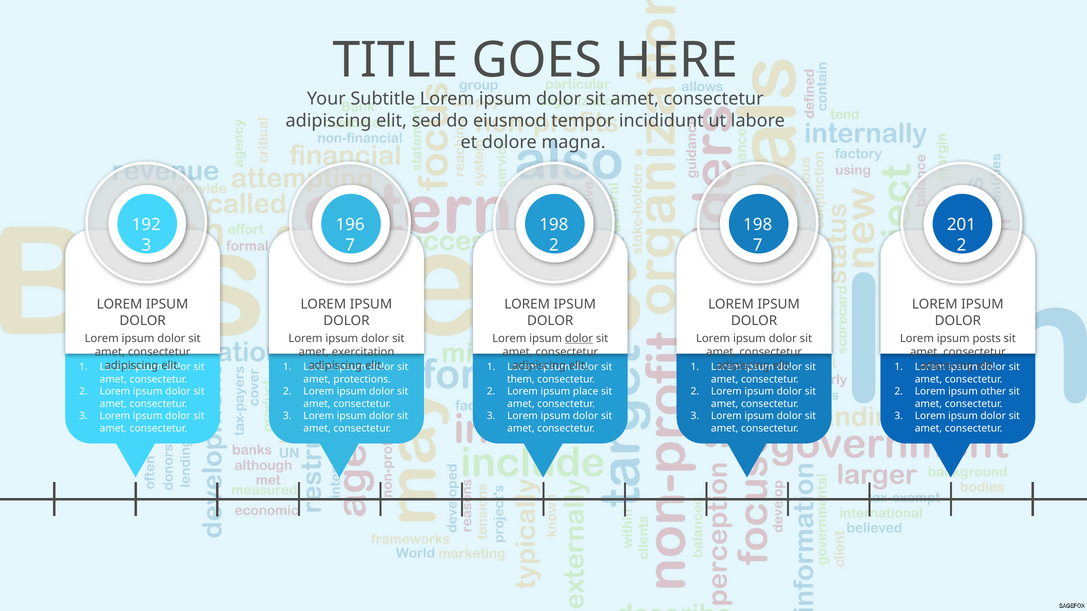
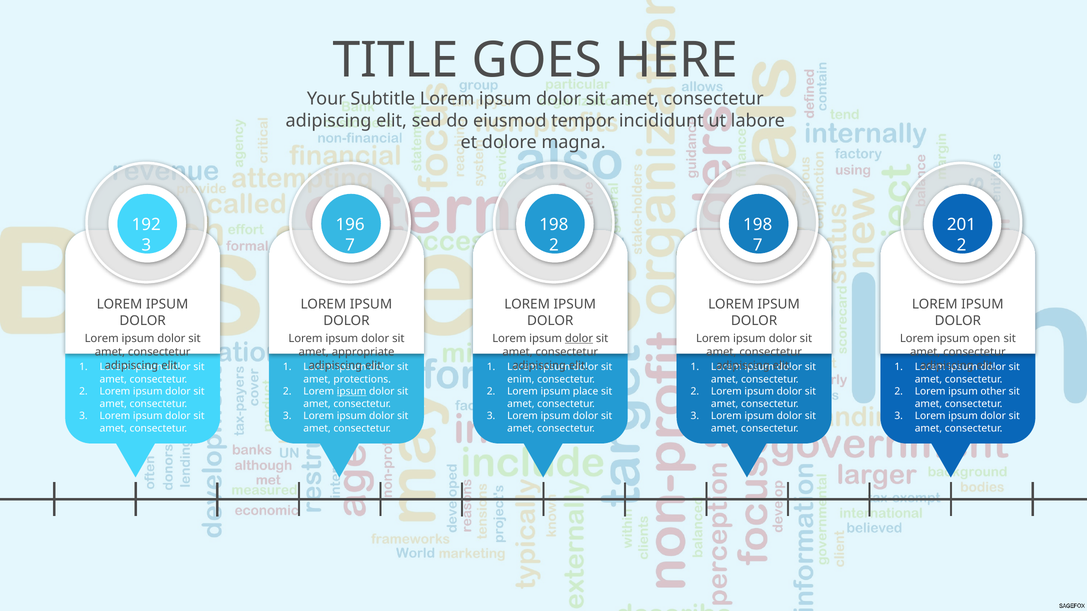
posts: posts -> open
exercitation: exercitation -> appropriate
them: them -> enim
ipsum at (352, 392) underline: none -> present
